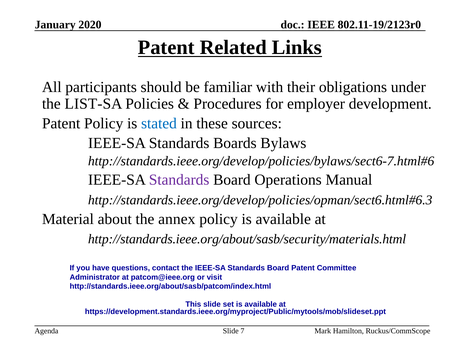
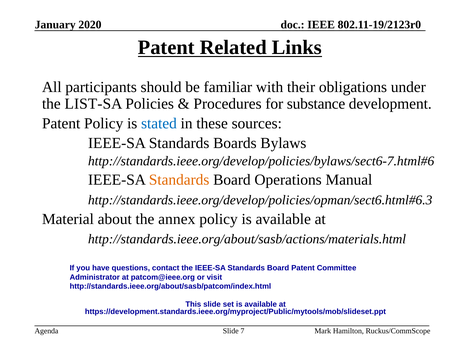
employer: employer -> substance
Standards at (179, 180) colour: purple -> orange
http://standards.ieee.org/about/sasb/security/materials.html: http://standards.ieee.org/about/sasb/security/materials.html -> http://standards.ieee.org/about/sasb/actions/materials.html
